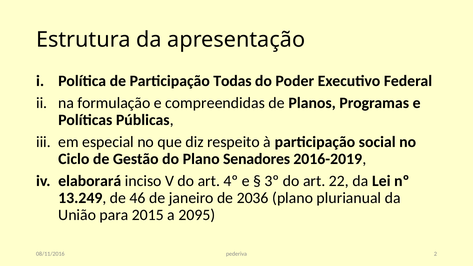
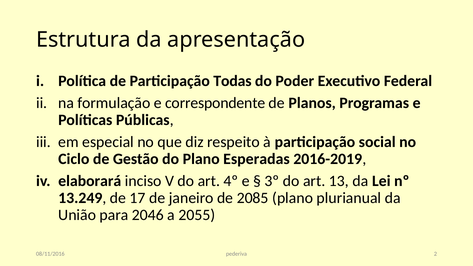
compreendidas: compreendidas -> correspondente
Senadores: Senadores -> Esperadas
22: 22 -> 13
46: 46 -> 17
2036: 2036 -> 2085
2015: 2015 -> 2046
2095: 2095 -> 2055
